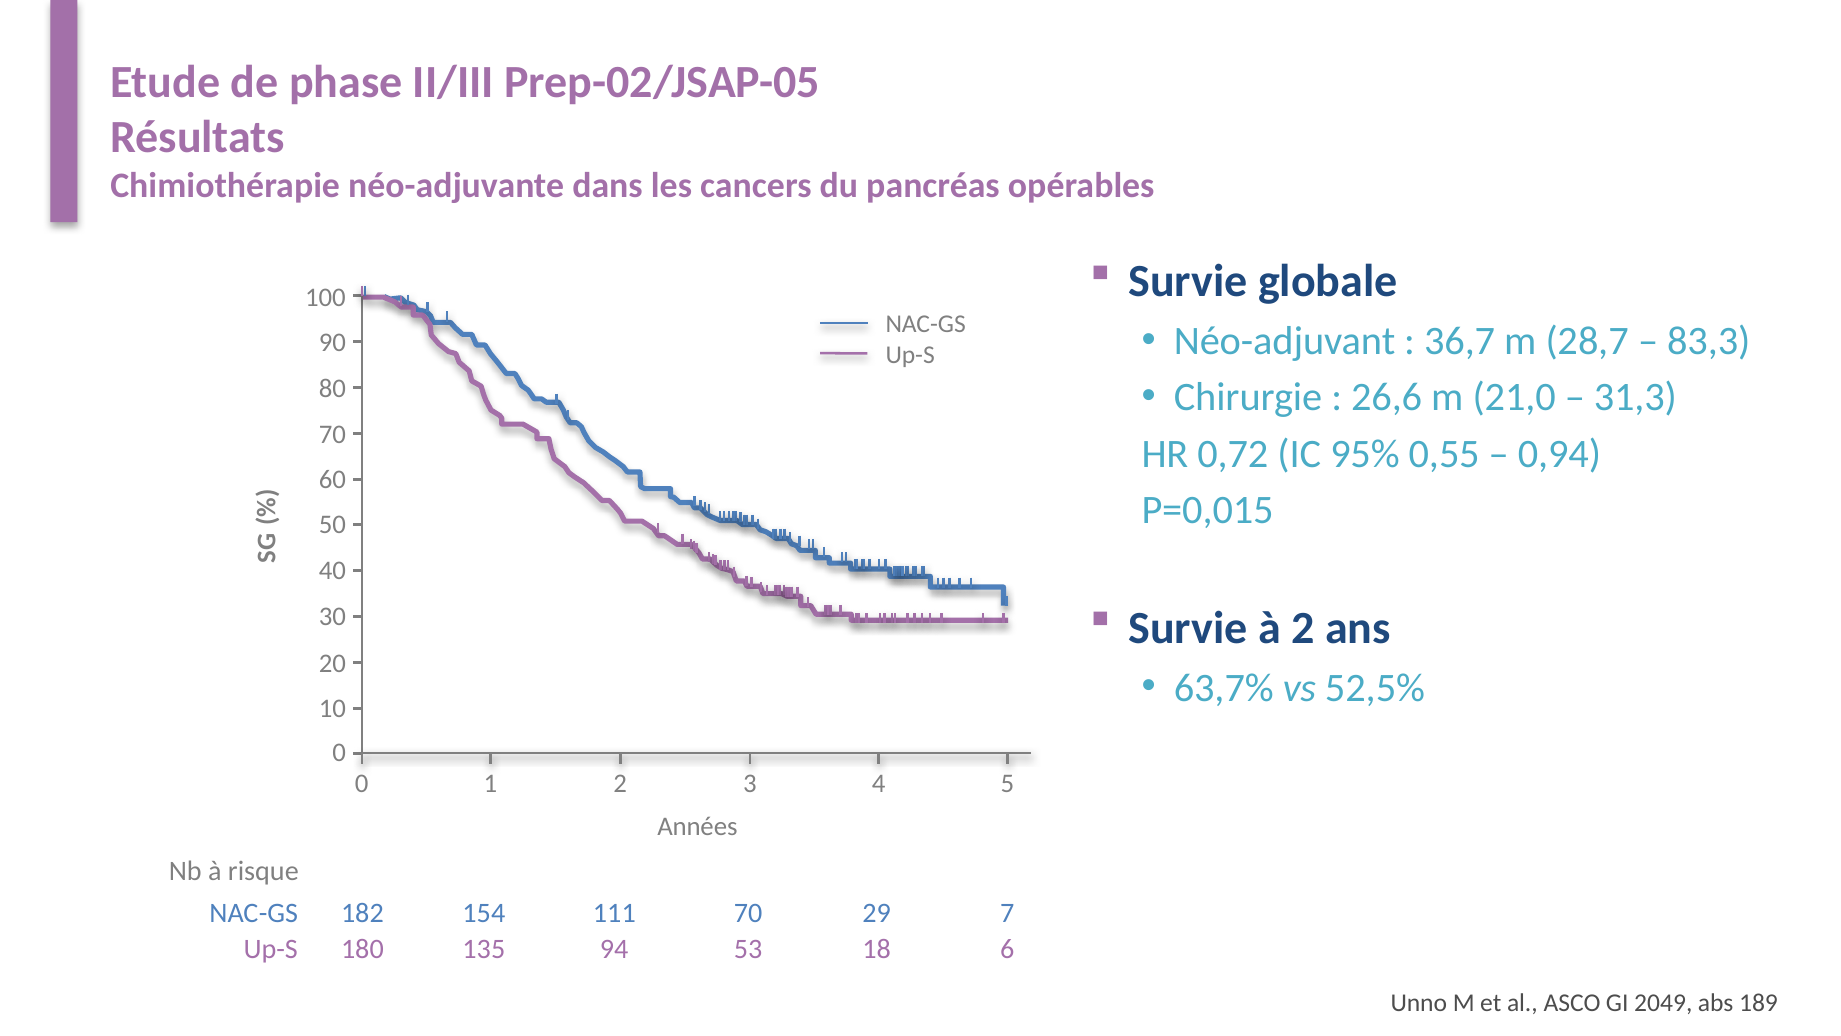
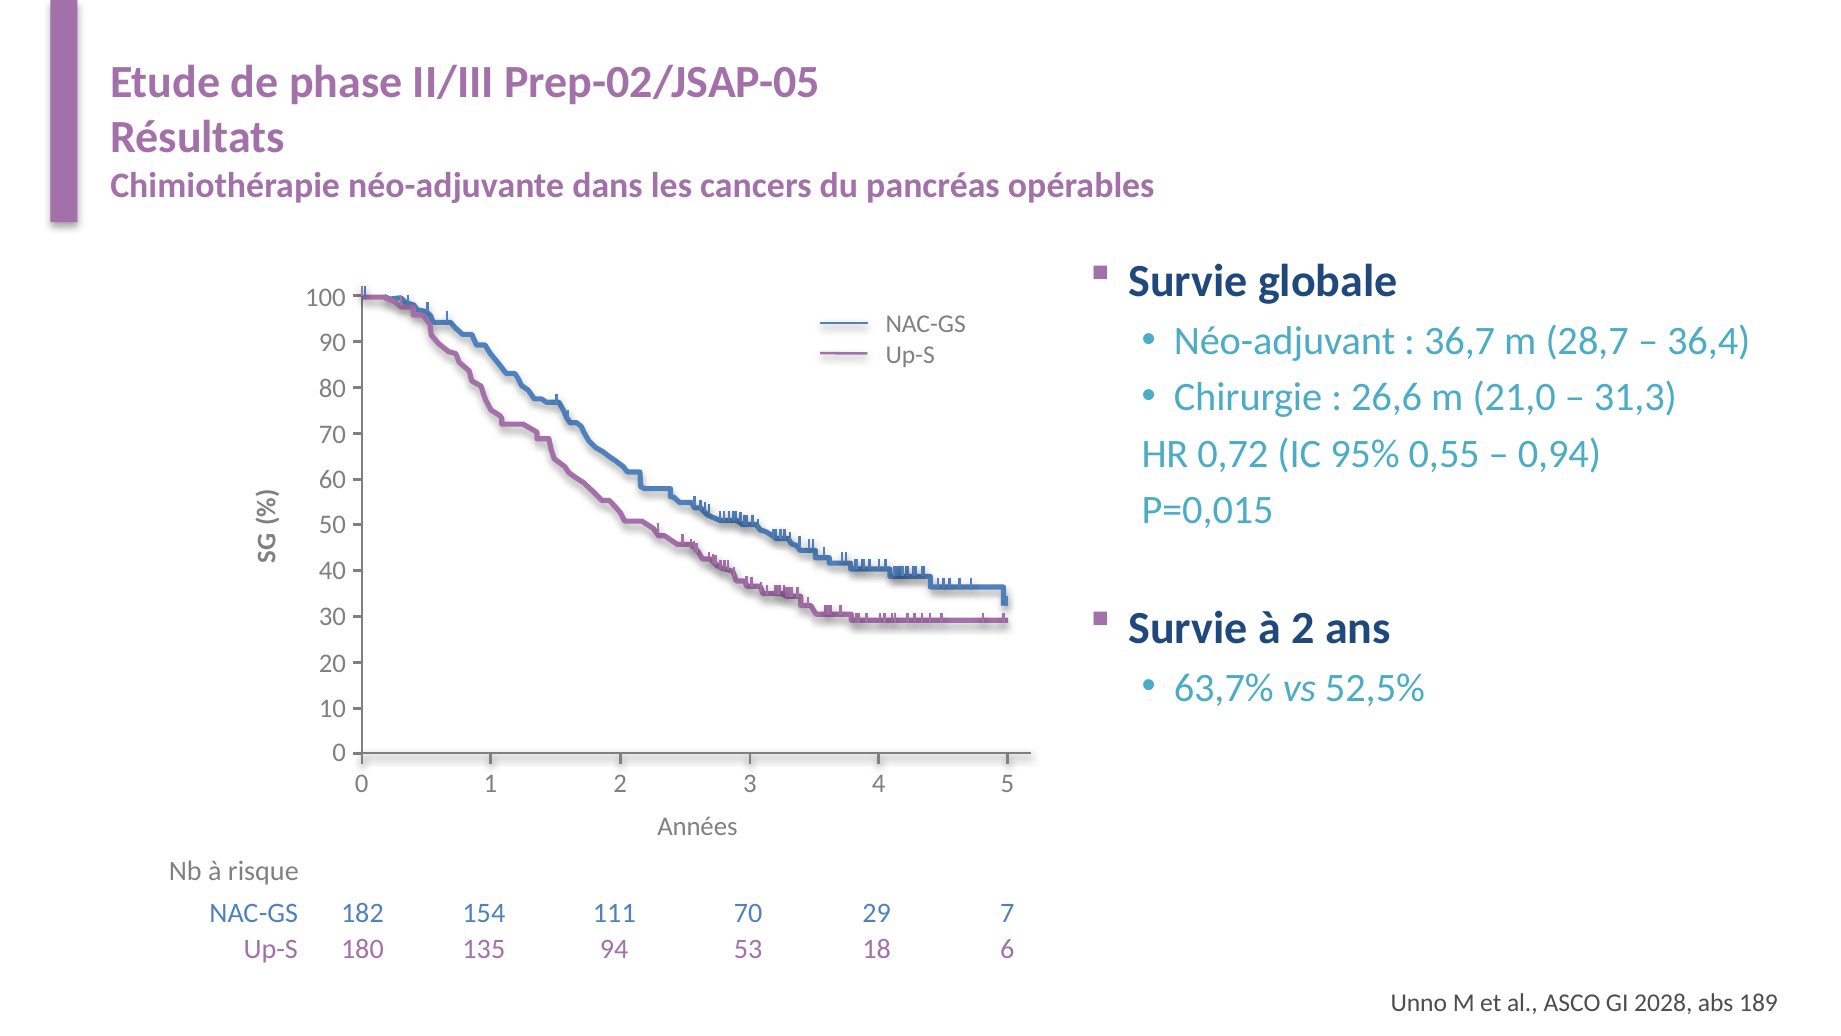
83,3: 83,3 -> 36,4
2049: 2049 -> 2028
